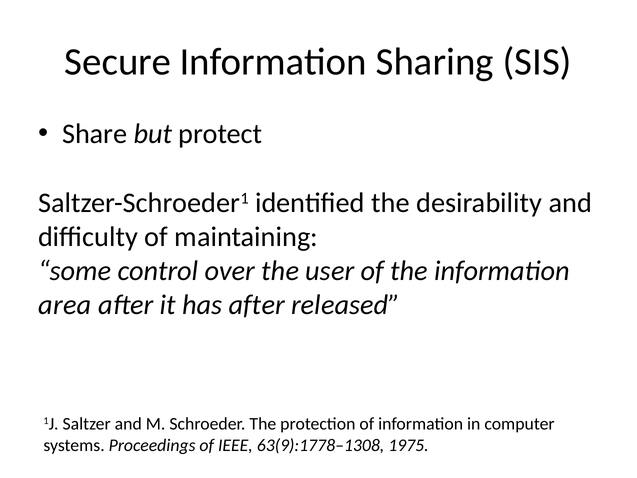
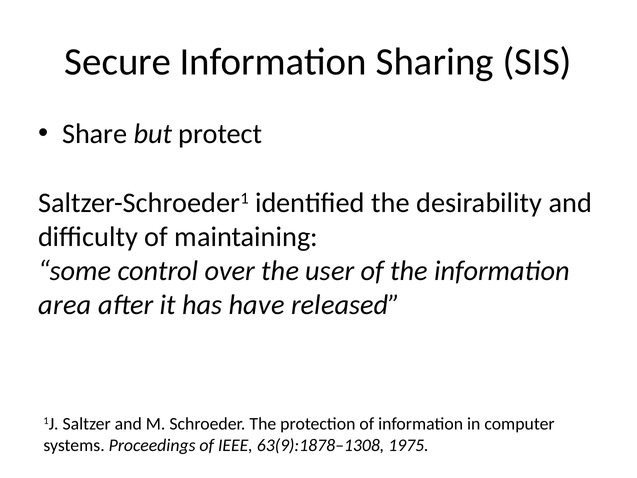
has after: after -> have
63(9):1778–1308: 63(9):1778–1308 -> 63(9):1878–1308
